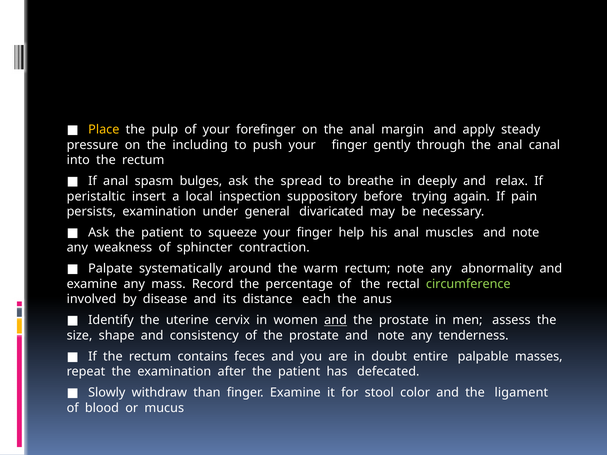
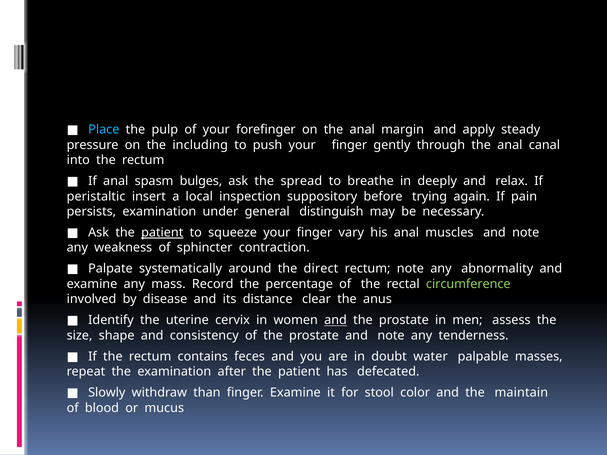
Place colour: yellow -> light blue
divaricated: divaricated -> distinguish
patient at (162, 233) underline: none -> present
help: help -> vary
warm: warm -> direct
each: each -> clear
entire: entire -> water
ligament: ligament -> maintain
